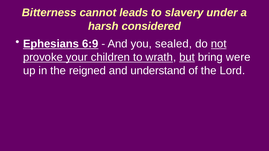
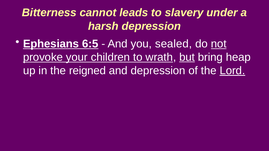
harsh considered: considered -> depression
6:9: 6:9 -> 6:5
were: were -> heap
and understand: understand -> depression
Lord underline: none -> present
